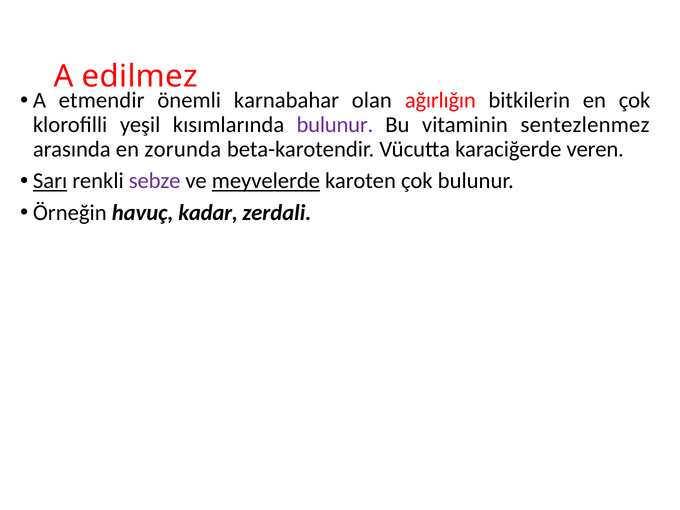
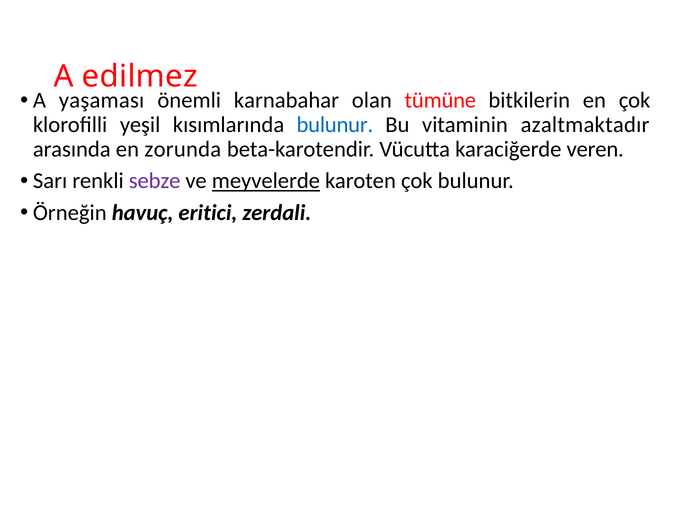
etmendir: etmendir -> yaşaması
ağırlığın: ağırlığın -> tümüne
bulunur at (335, 125) colour: purple -> blue
sentezlenmez: sentezlenmez -> azaltmaktadır
Sarı underline: present -> none
kadar: kadar -> eritici
